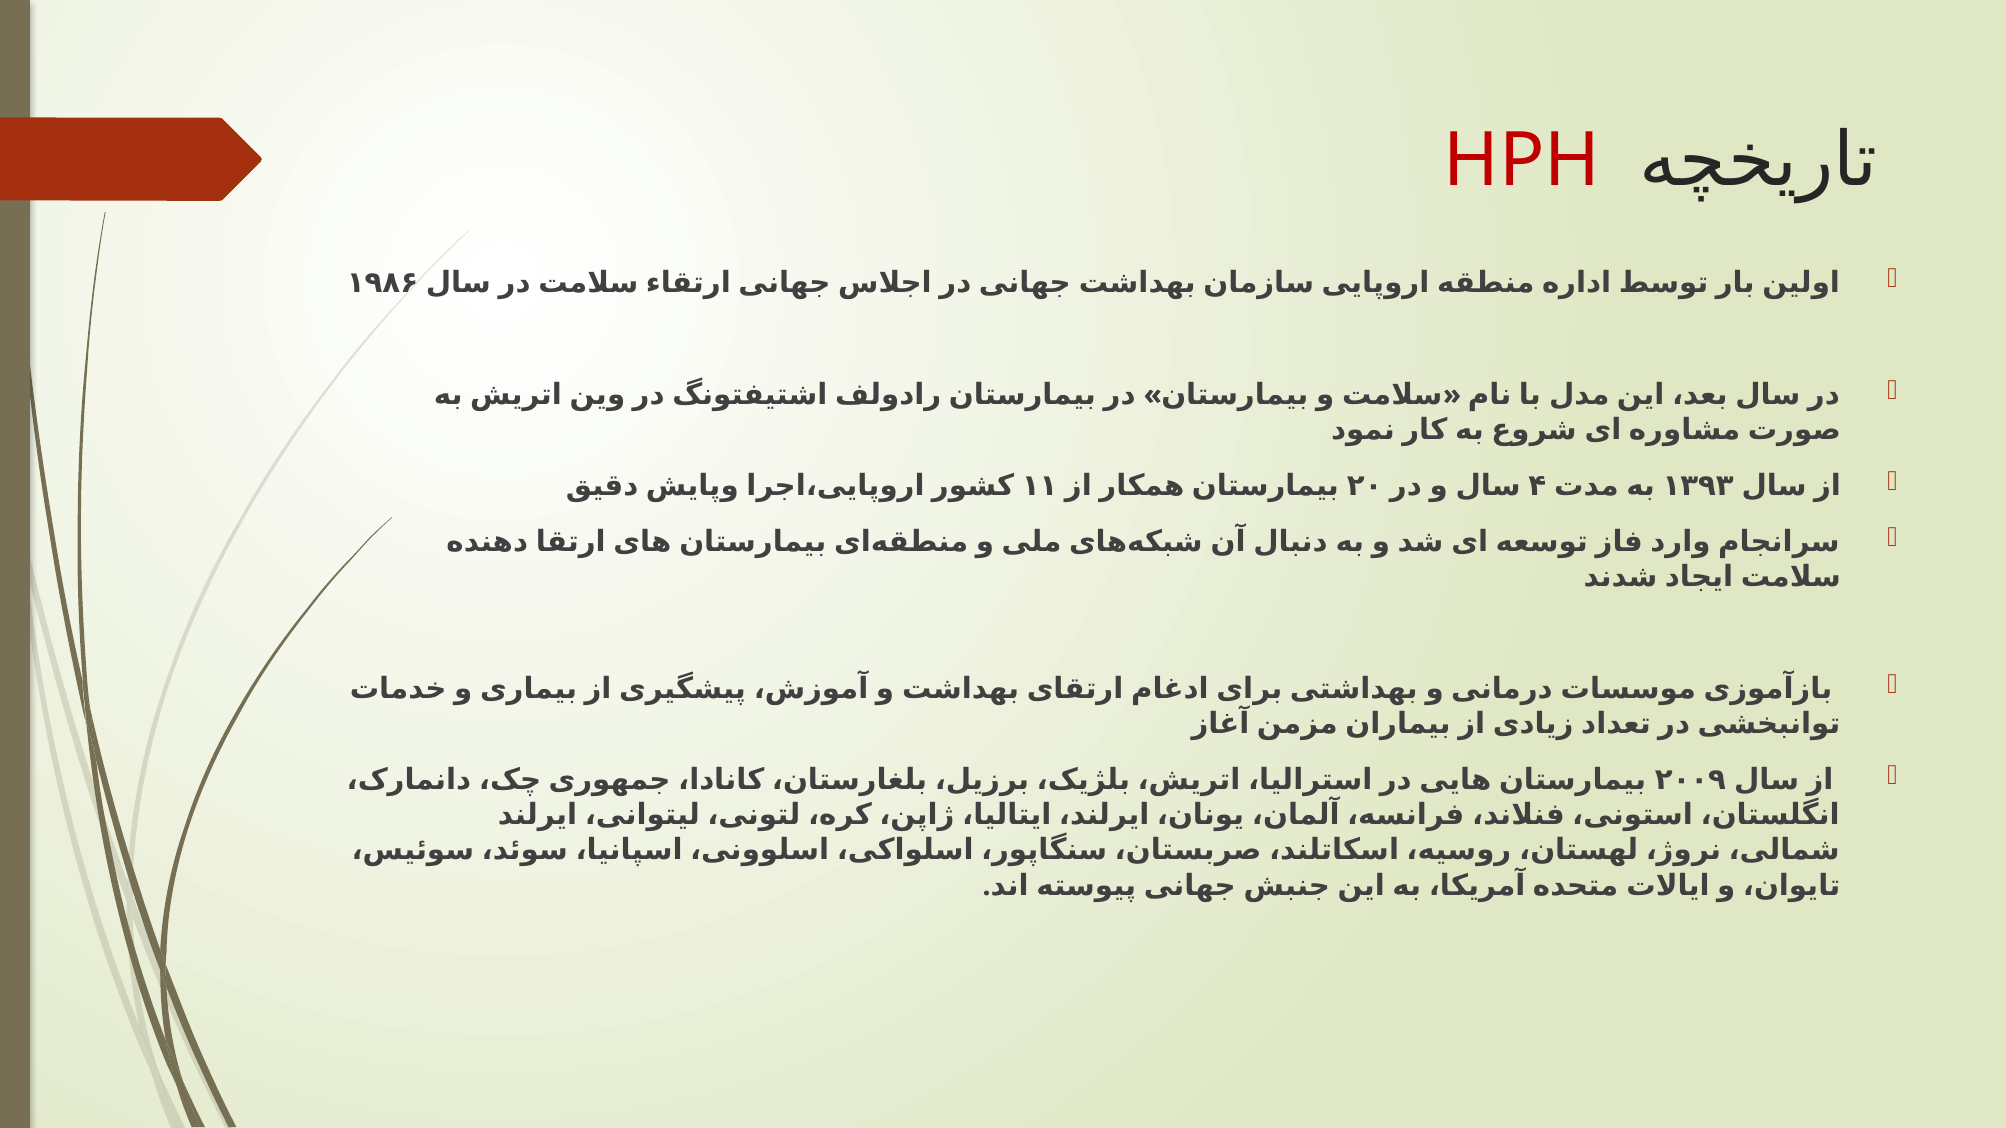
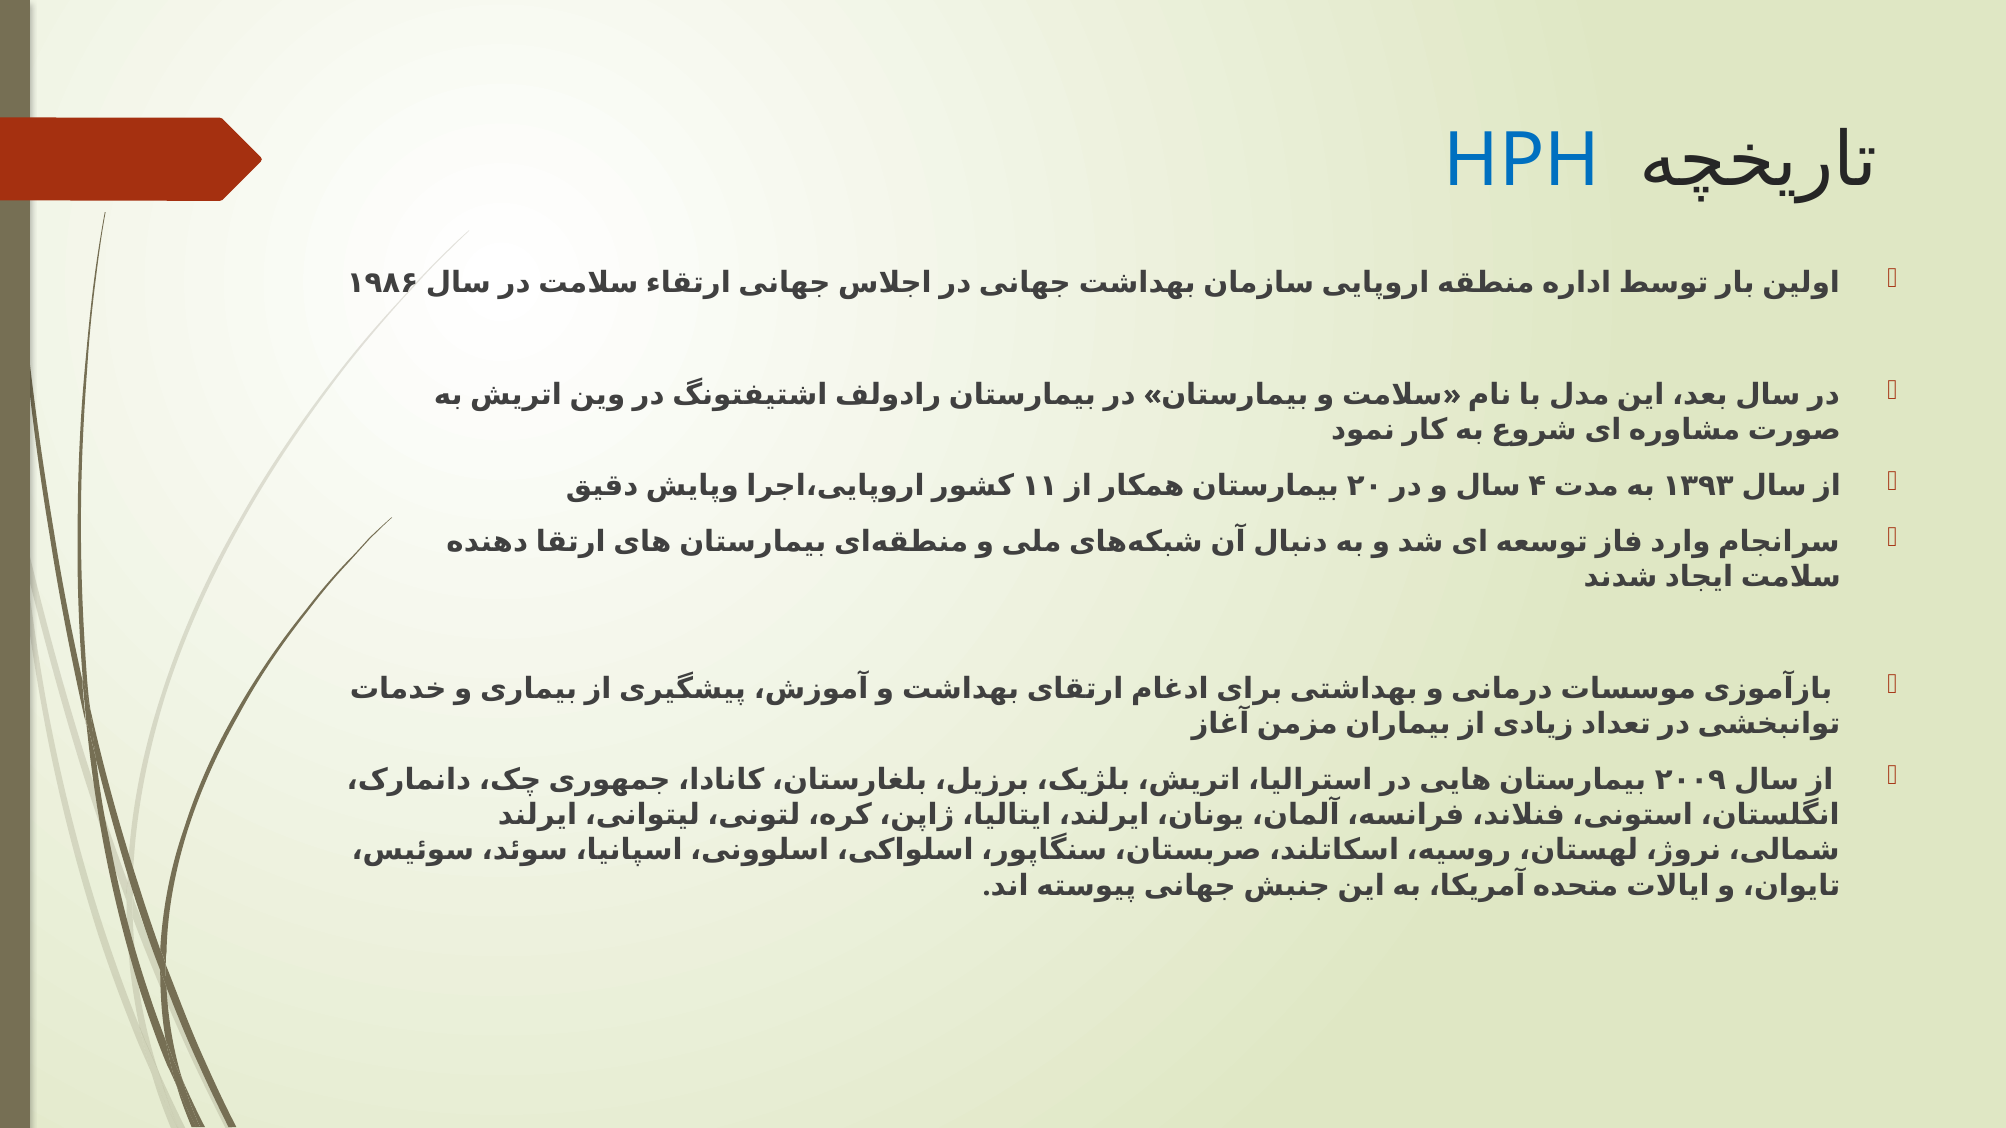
HPH colour: red -> blue
